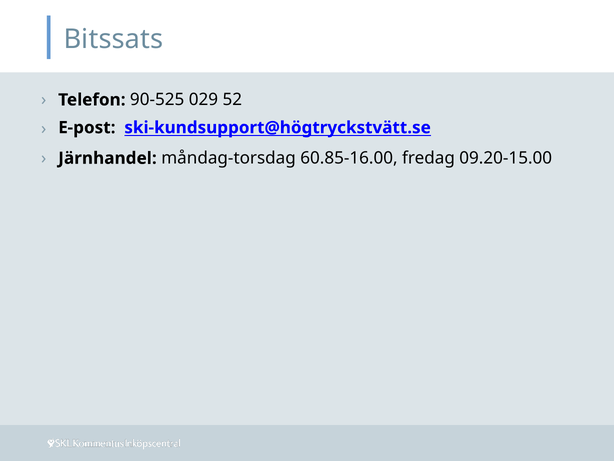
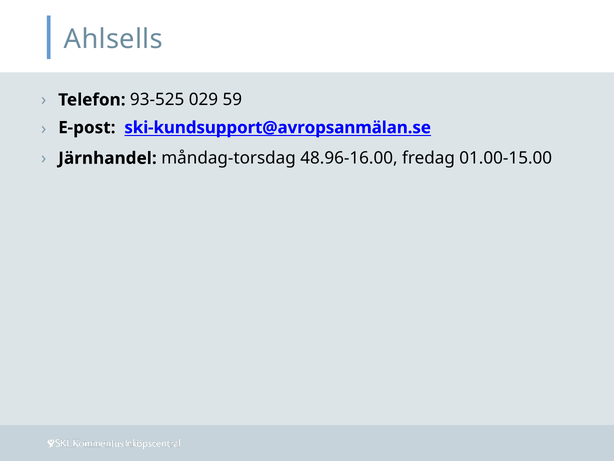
Bitssats: Bitssats -> Ahlsells
90-525: 90-525 -> 93-525
52: 52 -> 59
ski-kundsupport@högtryckstvätt.se: ski-kundsupport@högtryckstvätt.se -> ski-kundsupport@avropsanmälan.se
60.85-16.00: 60.85-16.00 -> 48.96-16.00
09.20-15.00: 09.20-15.00 -> 01.00-15.00
